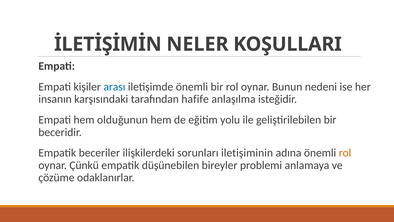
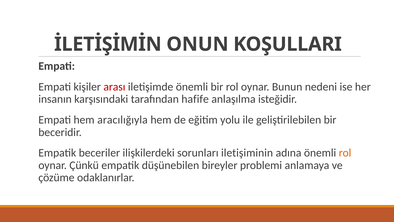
NELER: NELER -> ONUN
arası colour: blue -> red
olduğunun: olduğunun -> aracılığıyla
